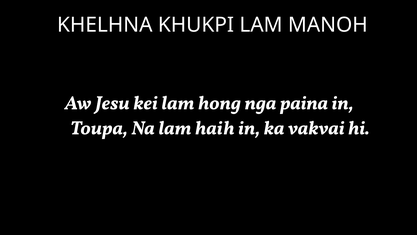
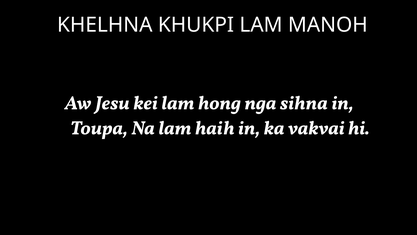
paina: paina -> sihna
